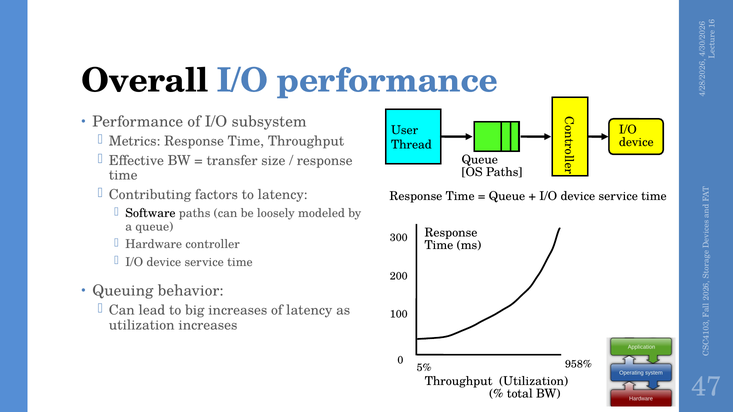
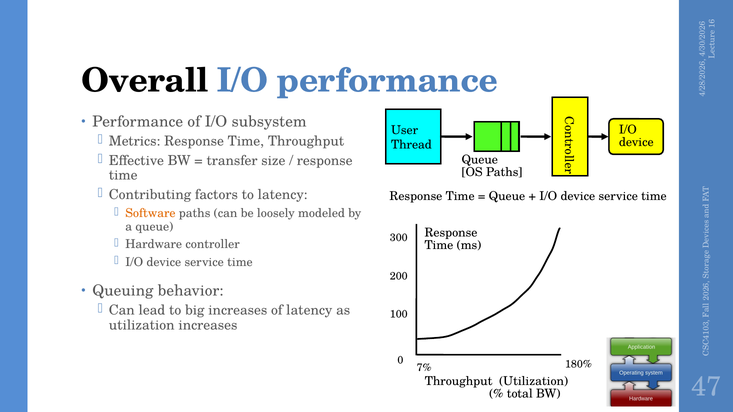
Software colour: black -> orange
958%: 958% -> 180%
5%: 5% -> 7%
